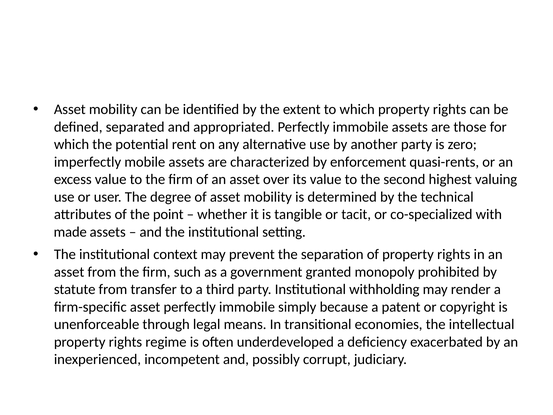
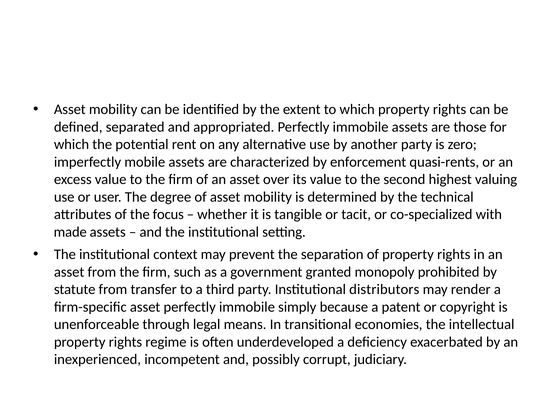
point: point -> focus
withholding: withholding -> distributors
